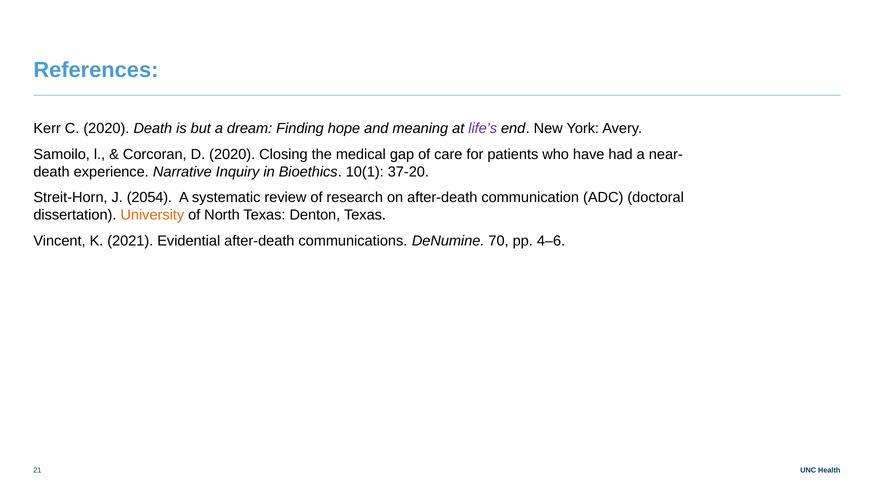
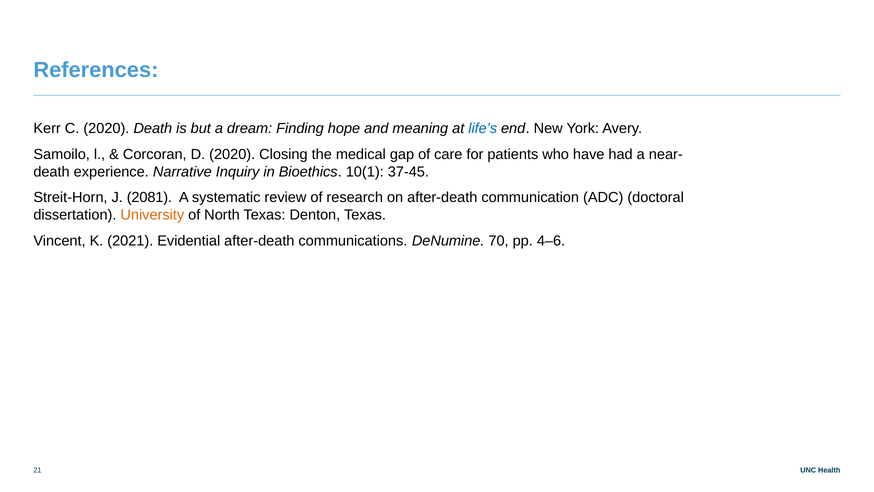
life’s colour: purple -> blue
37-20: 37-20 -> 37-45
2054: 2054 -> 2081
